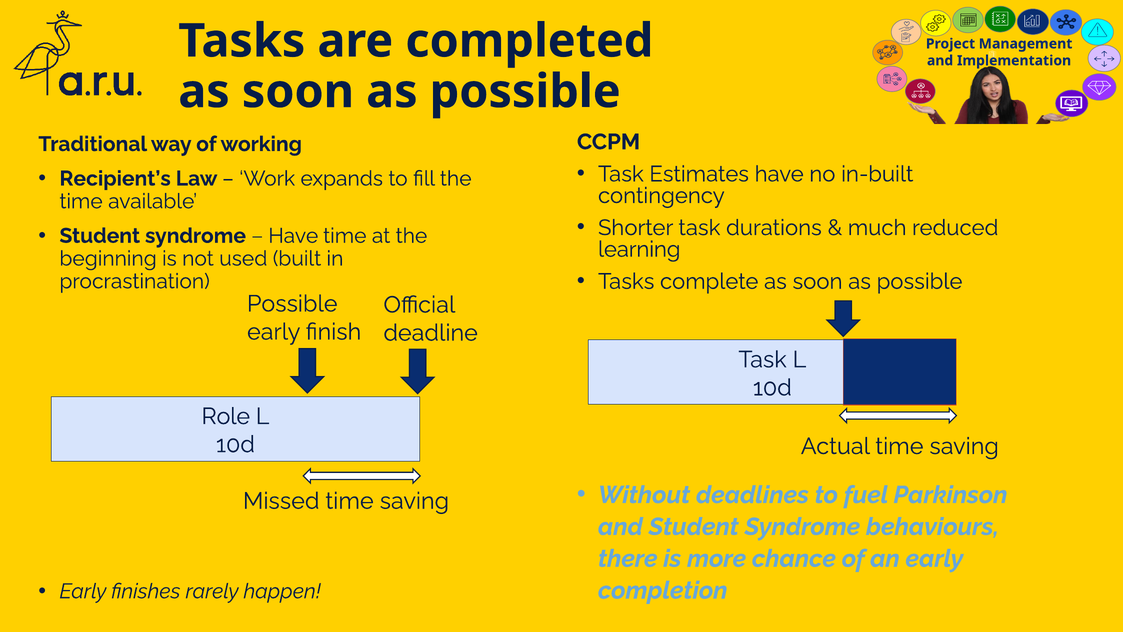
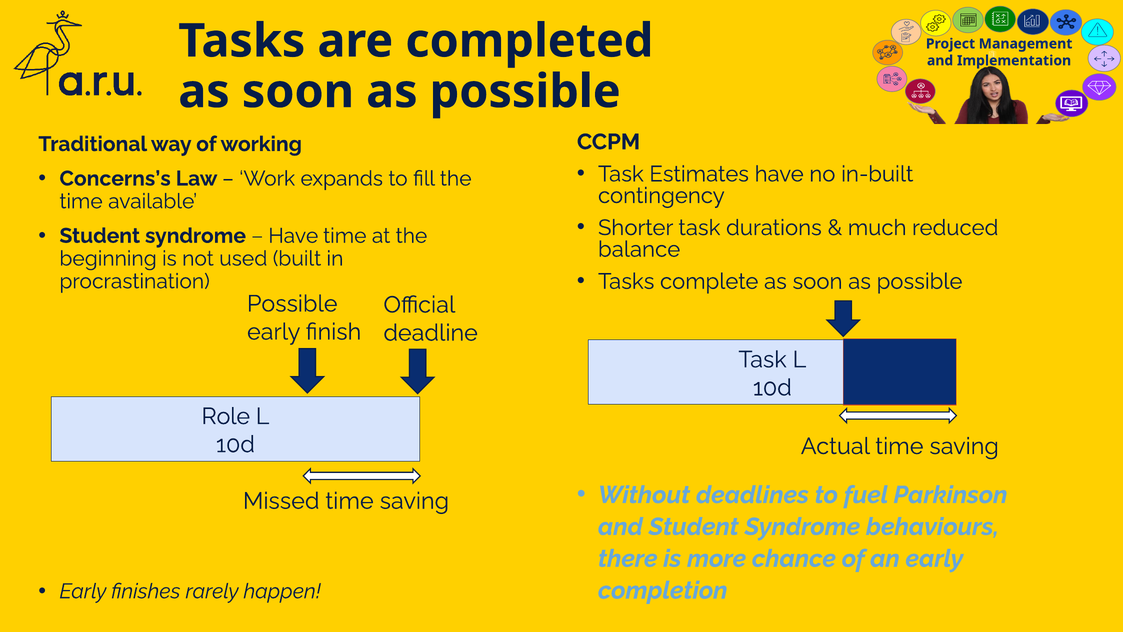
Recipient’s: Recipient’s -> Concerns’s
learning: learning -> balance
